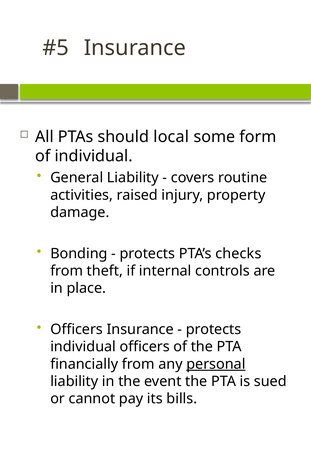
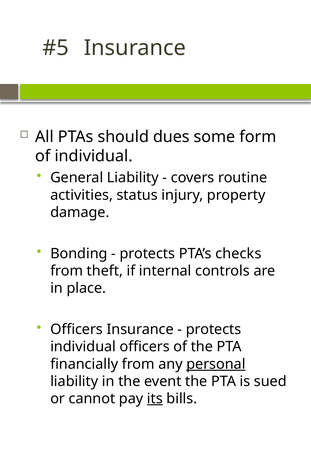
local: local -> dues
raised: raised -> status
its underline: none -> present
